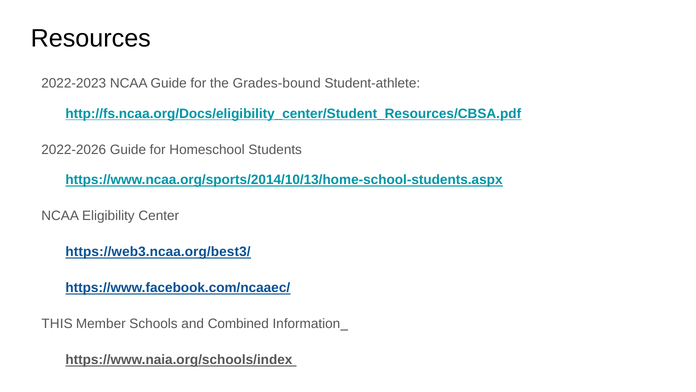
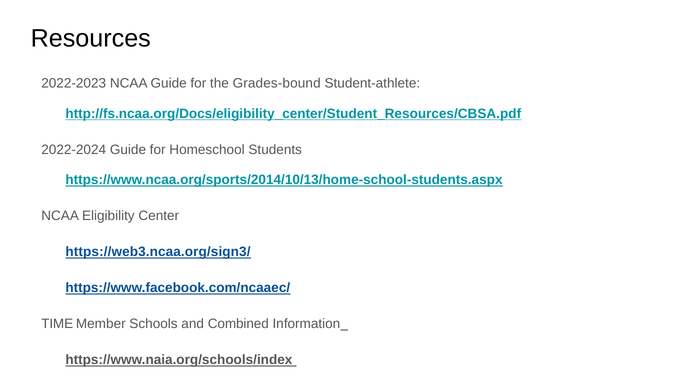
2022-2026: 2022-2026 -> 2022-2024
https://web3.ncaa.org/best3/: https://web3.ncaa.org/best3/ -> https://web3.ncaa.org/sign3/
THIS: THIS -> TIME
